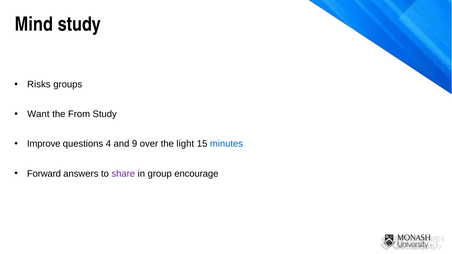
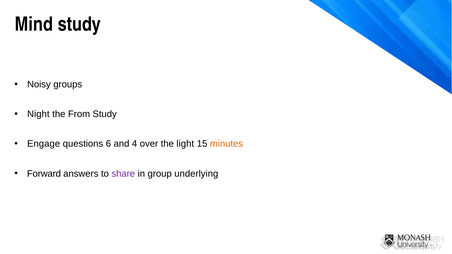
Risks: Risks -> Noisy
Want: Want -> Night
Improve: Improve -> Engage
4: 4 -> 6
9: 9 -> 4
minutes colour: blue -> orange
encourage: encourage -> underlying
